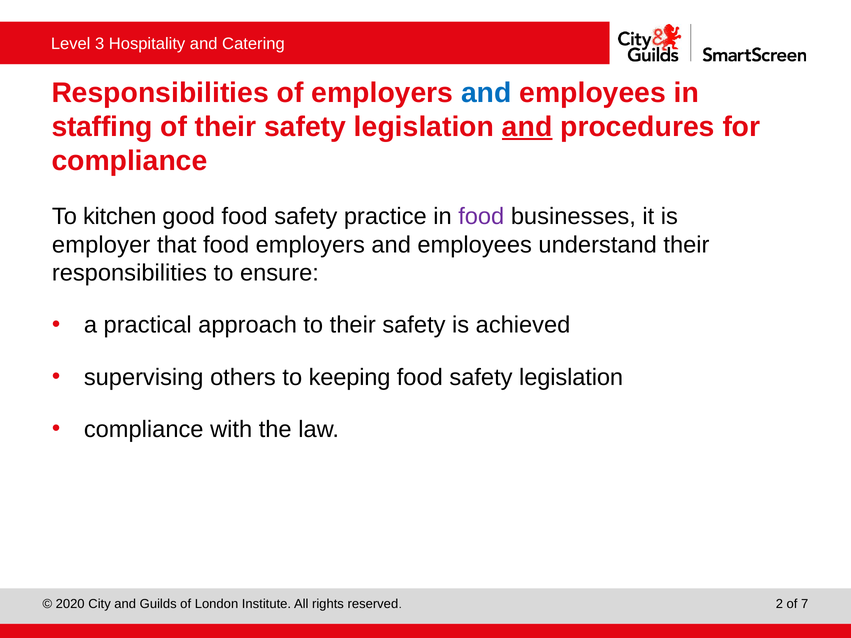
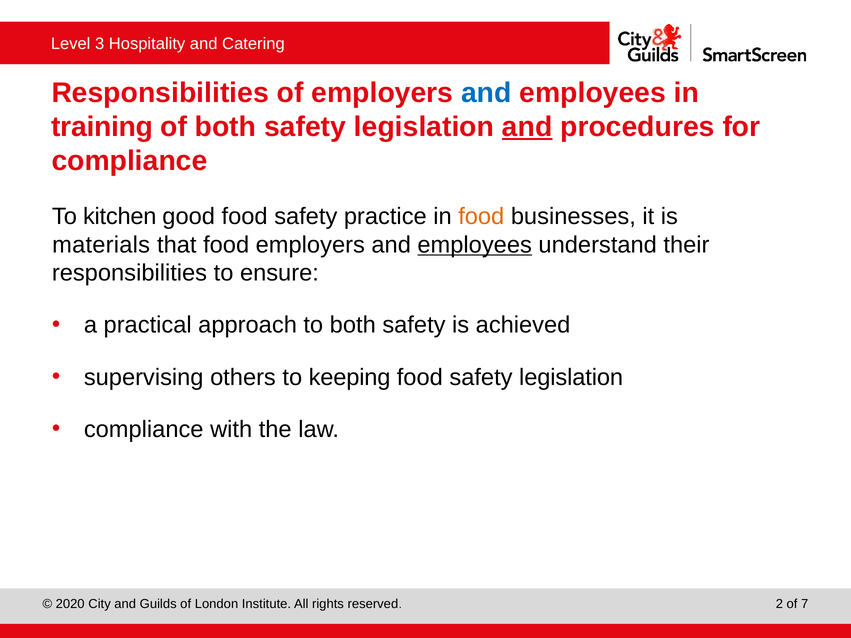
staffing: staffing -> training
of their: their -> both
food at (481, 217) colour: purple -> orange
employer: employer -> materials
employees at (475, 245) underline: none -> present
to their: their -> both
